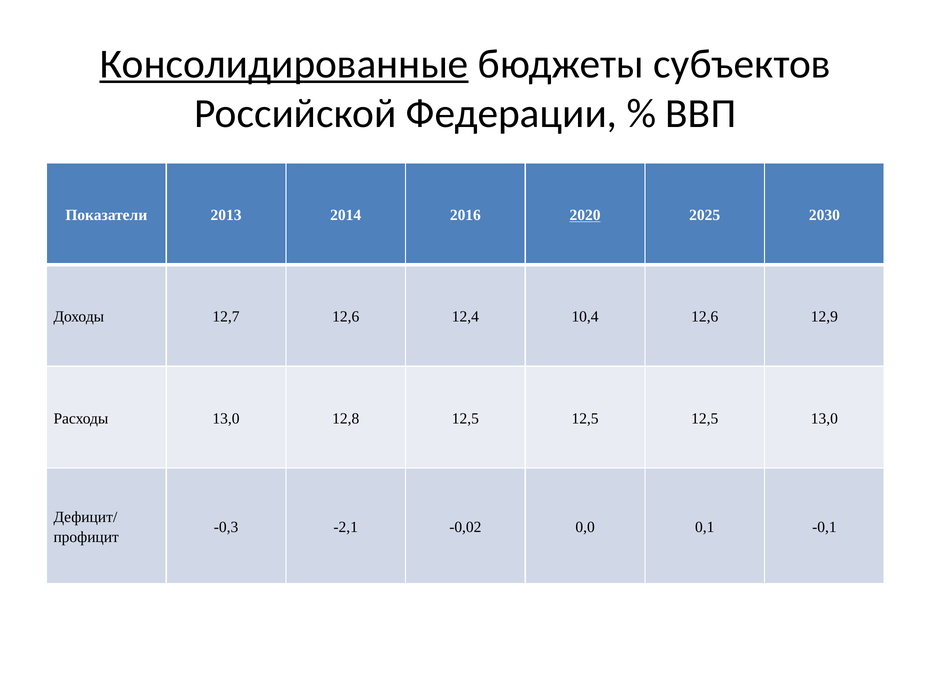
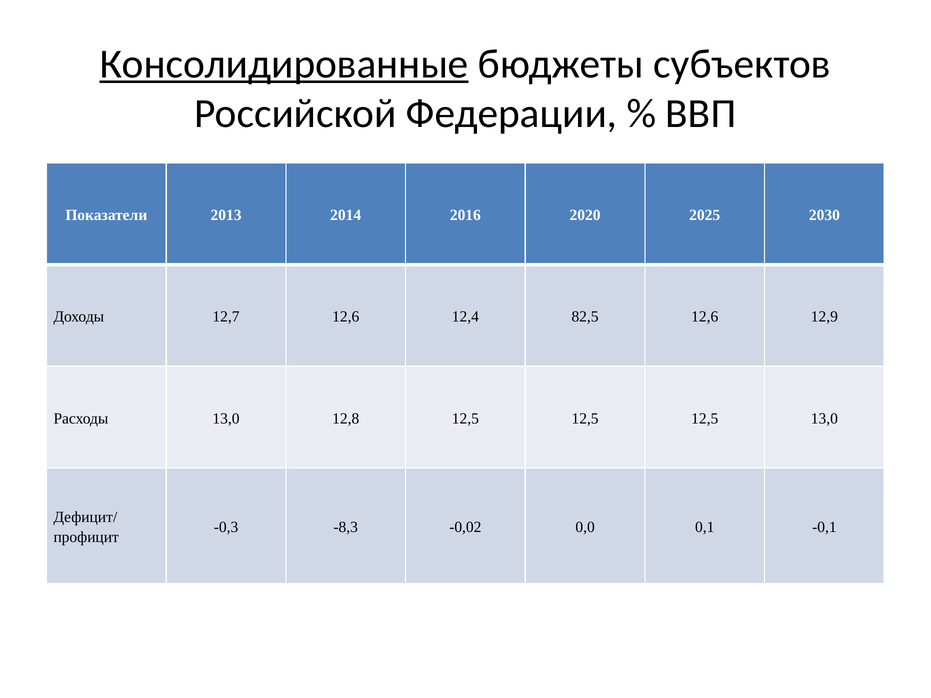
2020 underline: present -> none
10,4: 10,4 -> 82,5
-2,1: -2,1 -> -8,3
